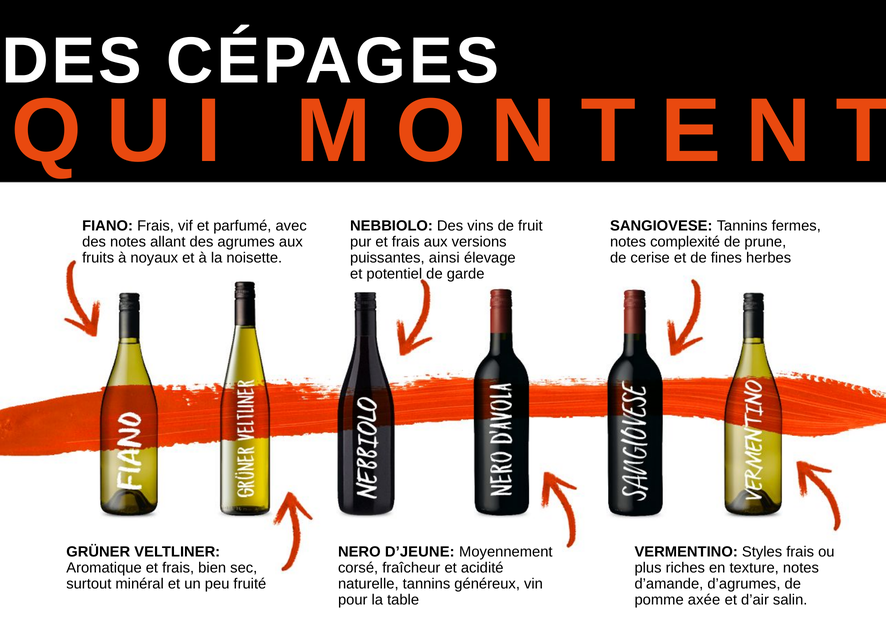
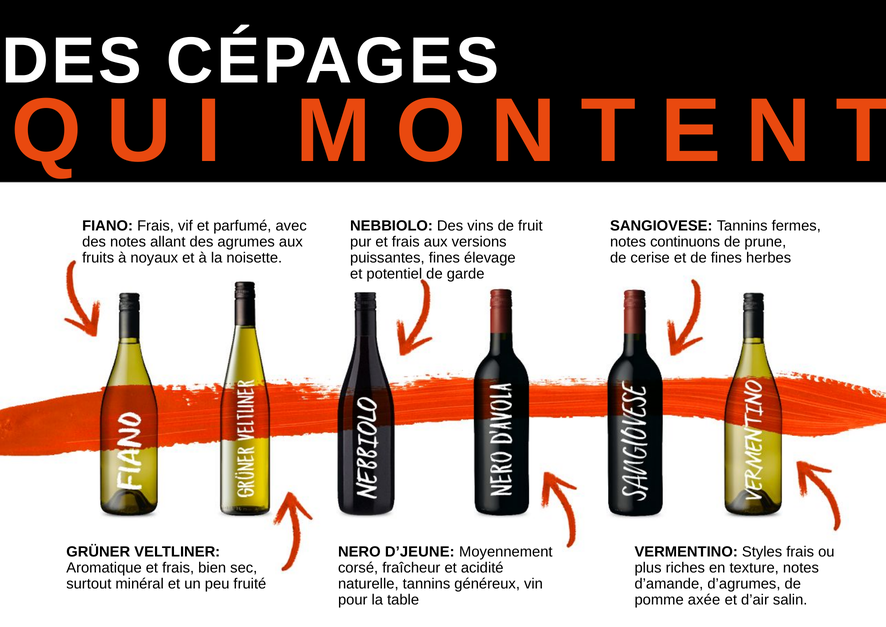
complexité: complexité -> continuons
puissantes ainsi: ainsi -> fines
